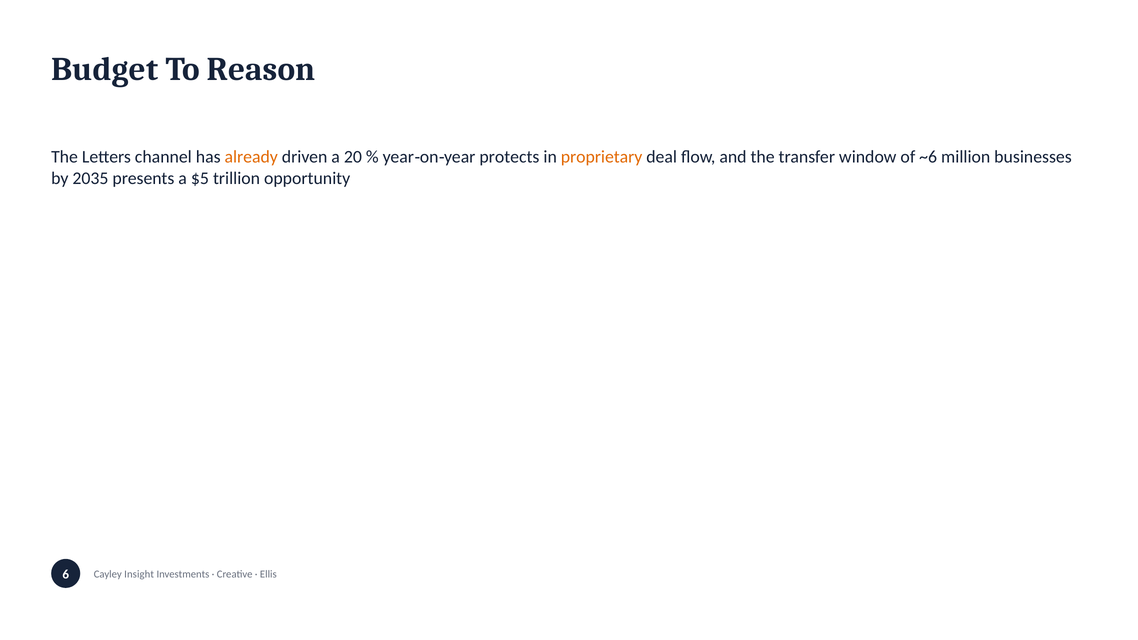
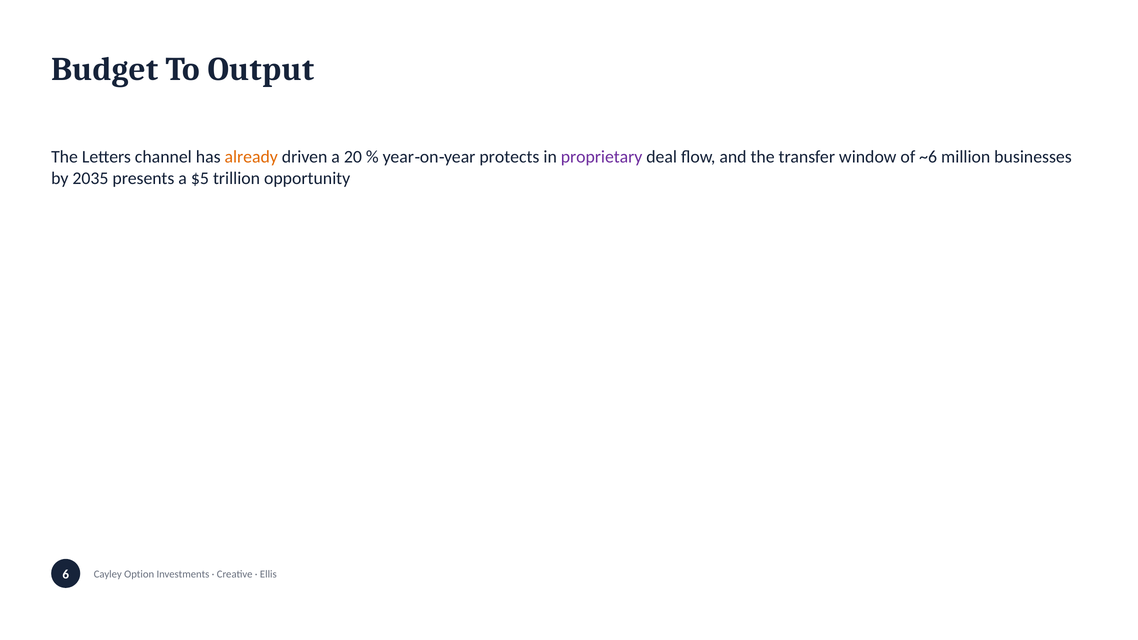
Reason: Reason -> Output
proprietary colour: orange -> purple
Insight: Insight -> Option
